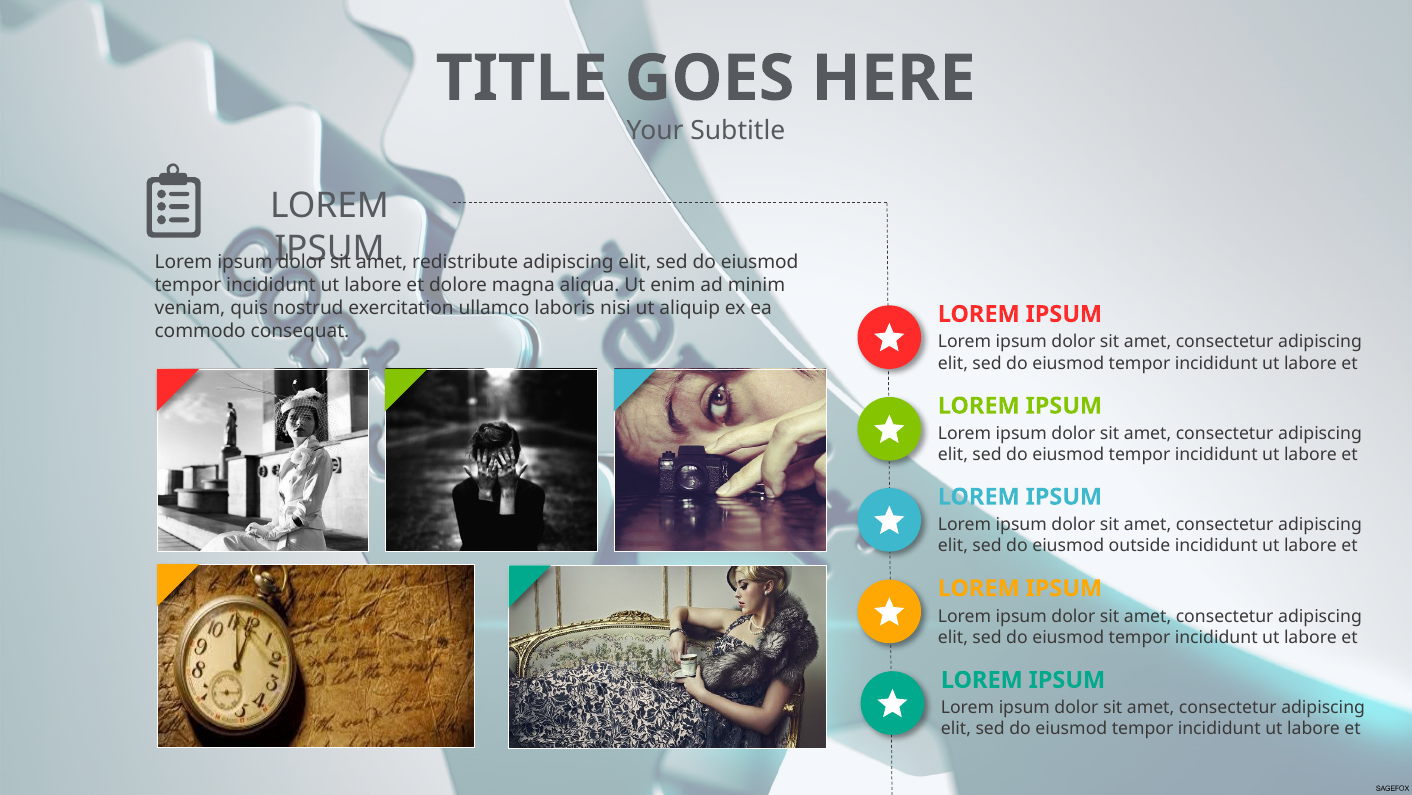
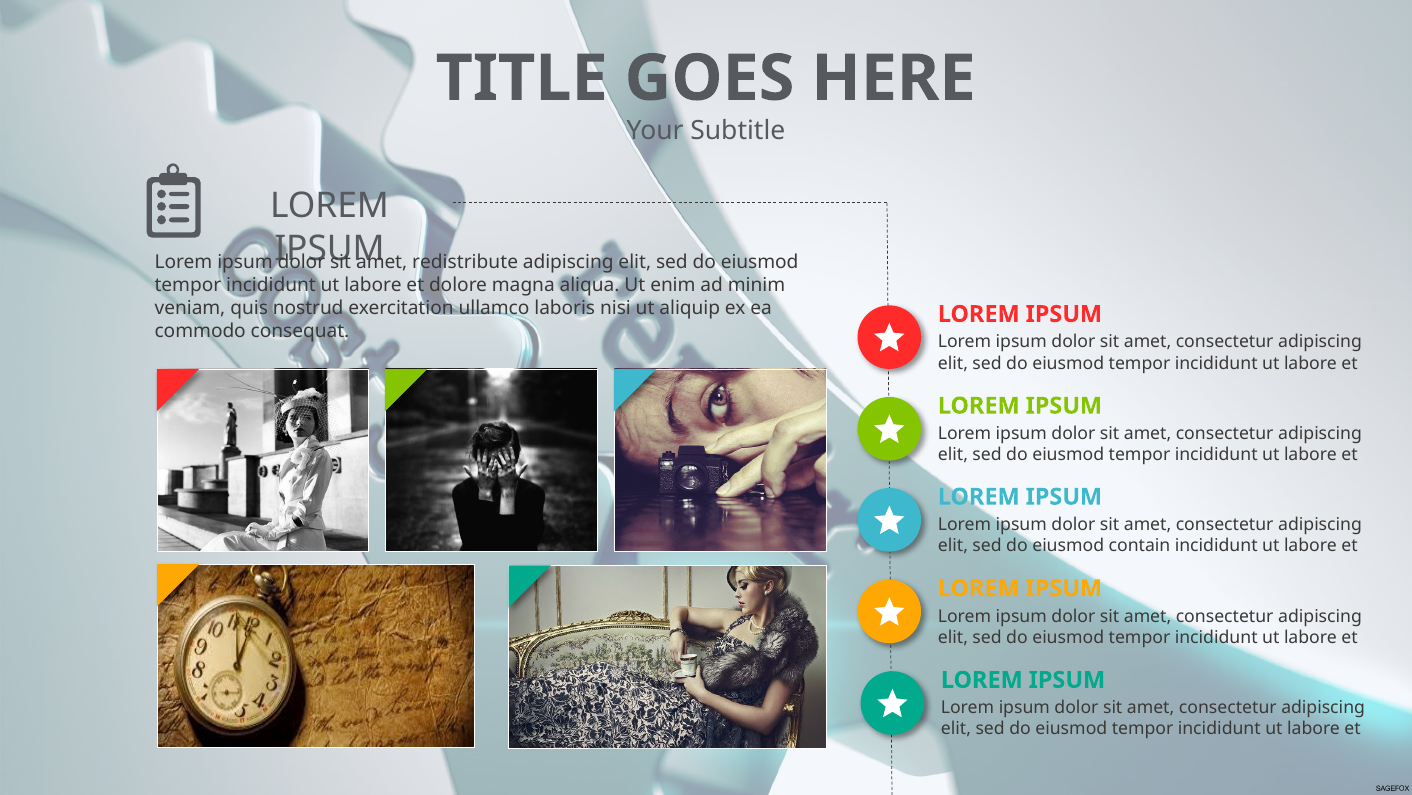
outside: outside -> contain
